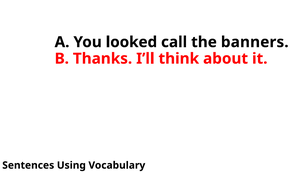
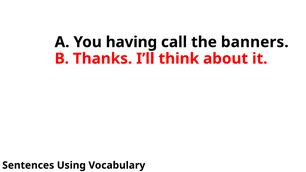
looked: looked -> having
